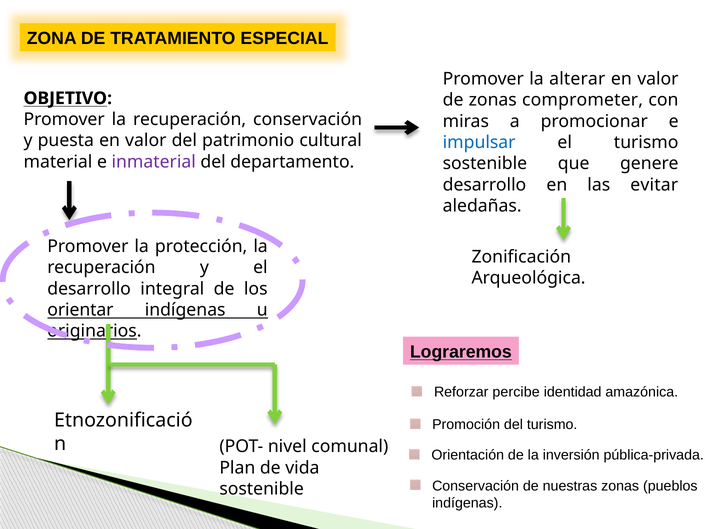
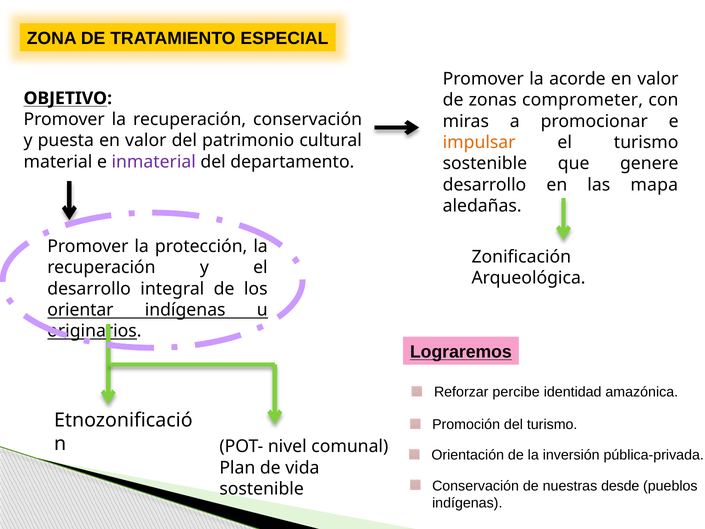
alterar: alterar -> acorde
impulsar colour: blue -> orange
evitar: evitar -> mapa
nuestras zonas: zonas -> desde
